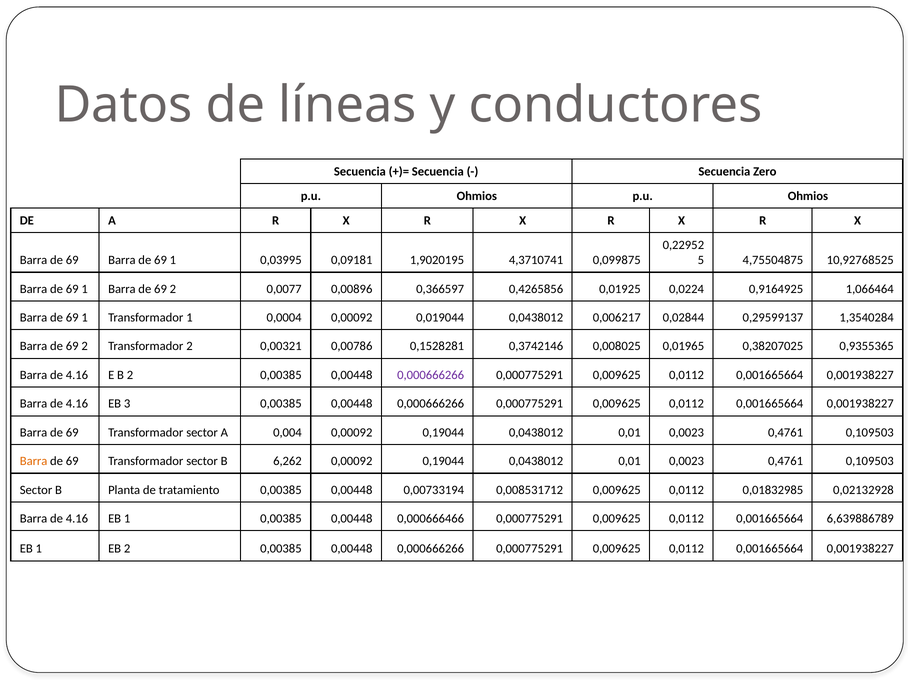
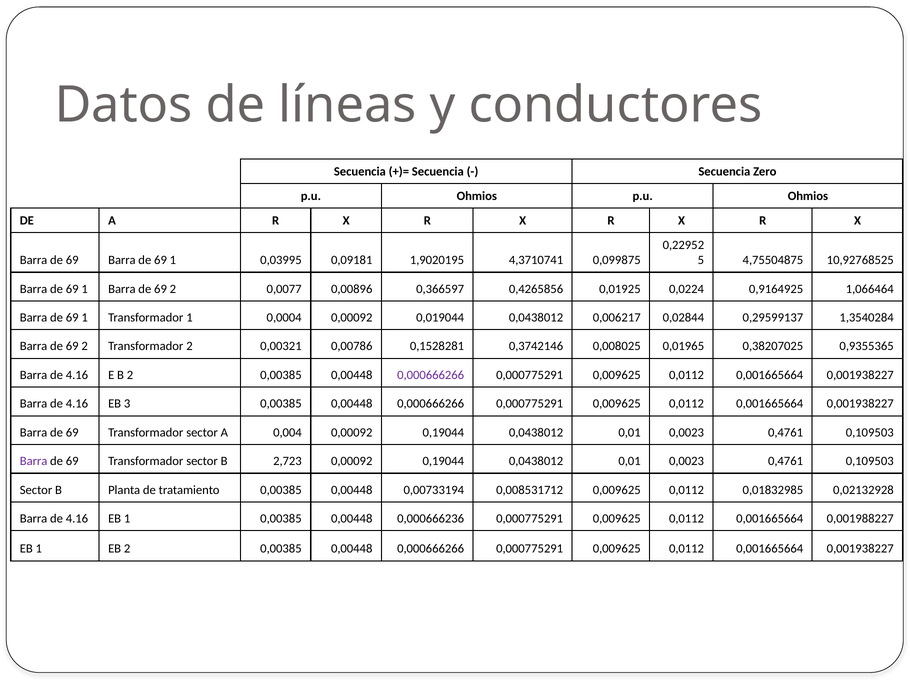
Barra at (34, 462) colour: orange -> purple
6,262: 6,262 -> 2,723
0,000666466: 0,000666466 -> 0,000666236
6,639886789: 6,639886789 -> 0,001988227
